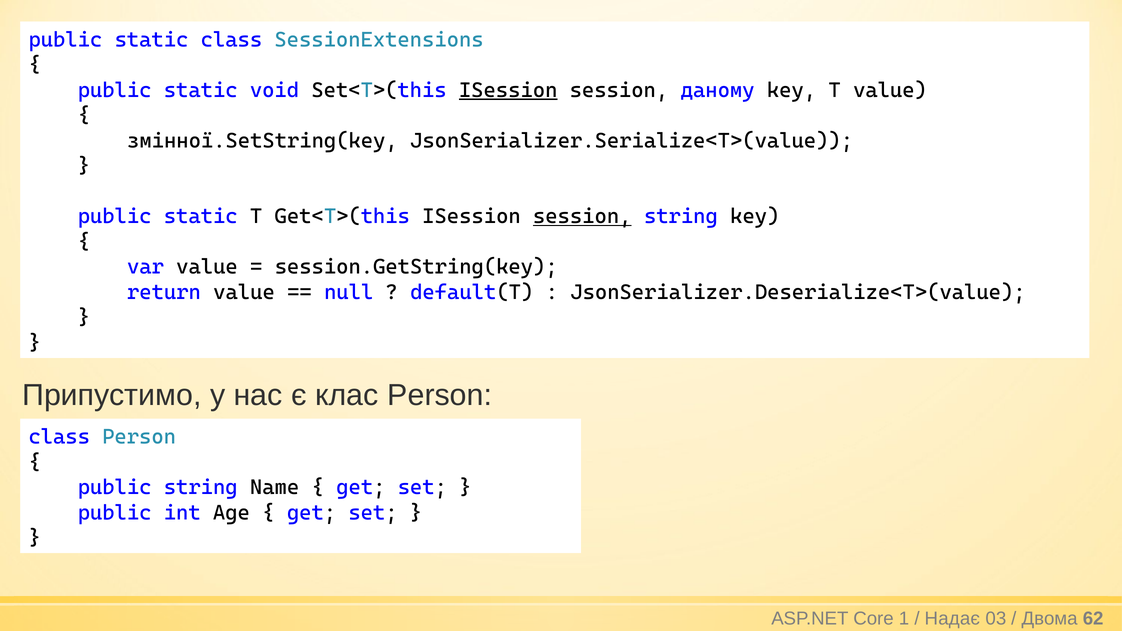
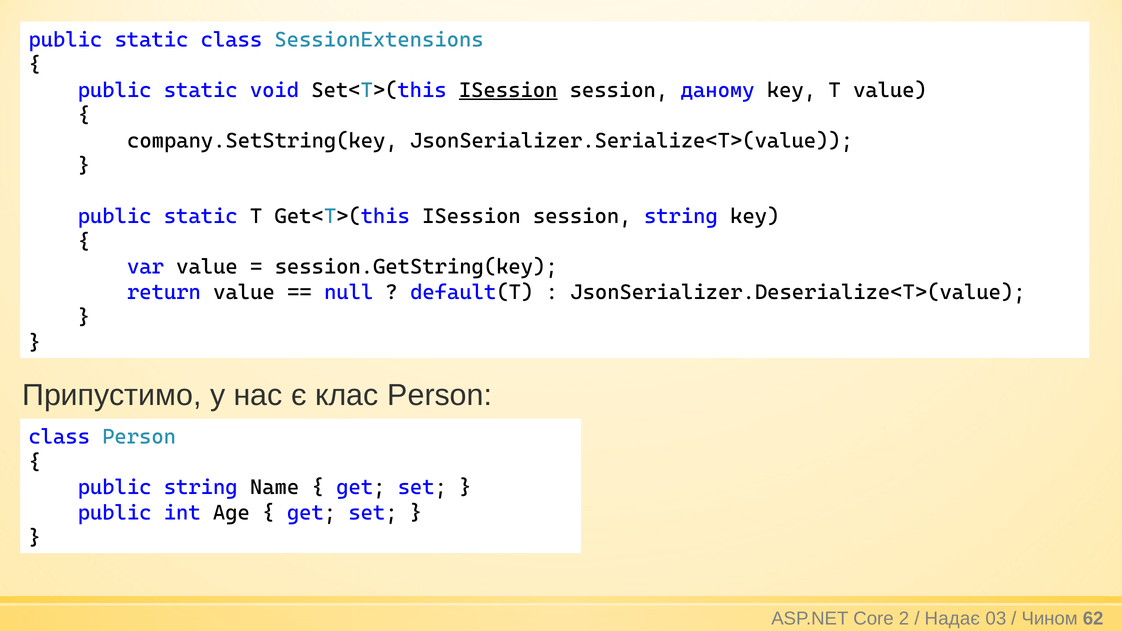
змінної.SetString(key: змінної.SetString(key -> company.SetString(key
session at (582, 216) underline: present -> none
1: 1 -> 2
Двома: Двома -> Чином
